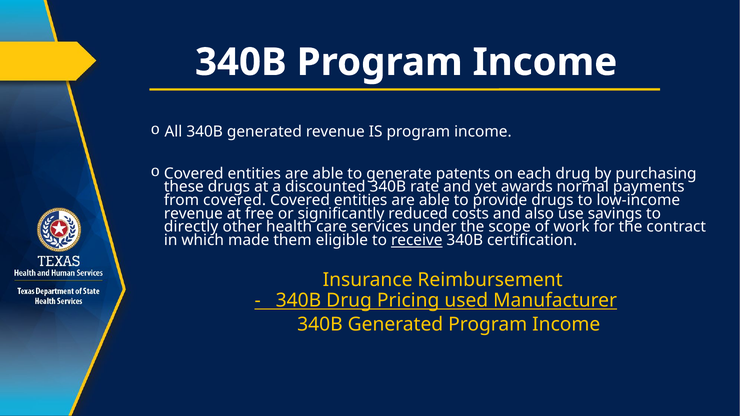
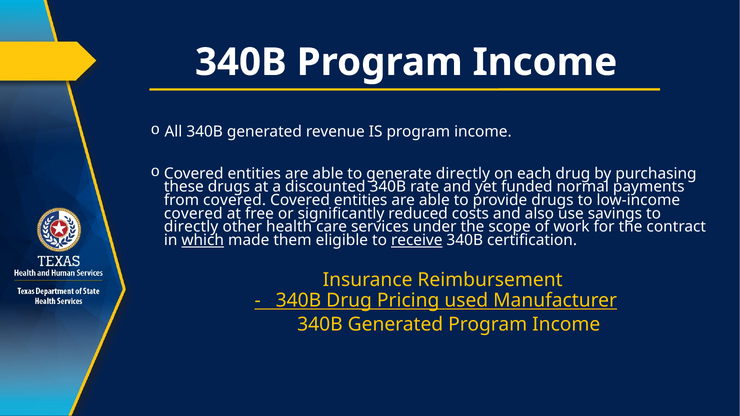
generate patents: patents -> directly
awards: awards -> funded
revenue at (193, 214): revenue -> covered
which underline: none -> present
